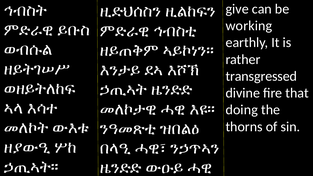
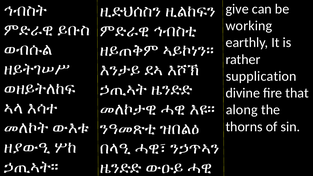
transgressed: transgressed -> supplication
doing: doing -> along
